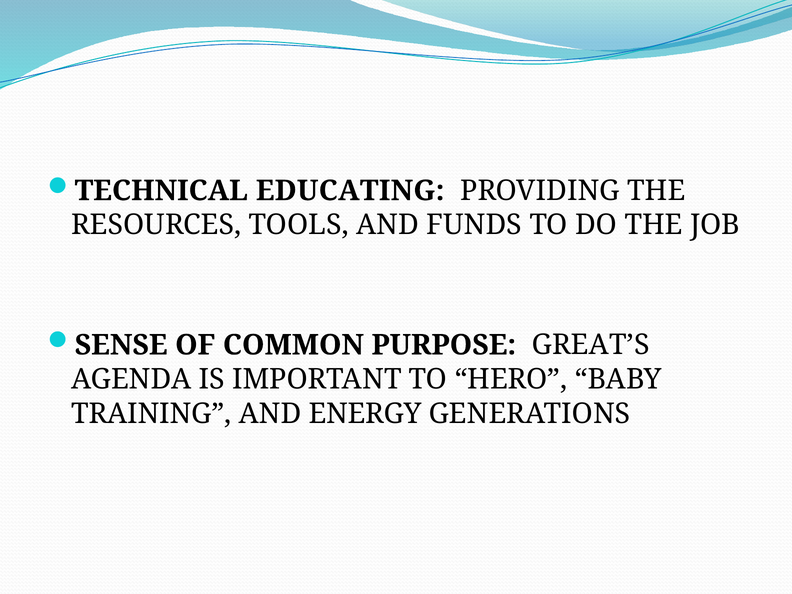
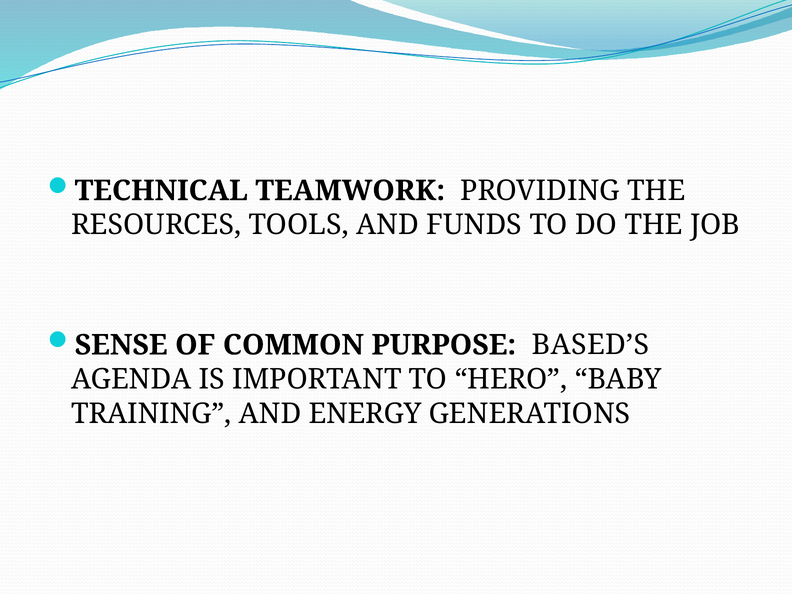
EDUCATING: EDUCATING -> TEAMWORK
GREAT’S: GREAT’S -> BASED’S
